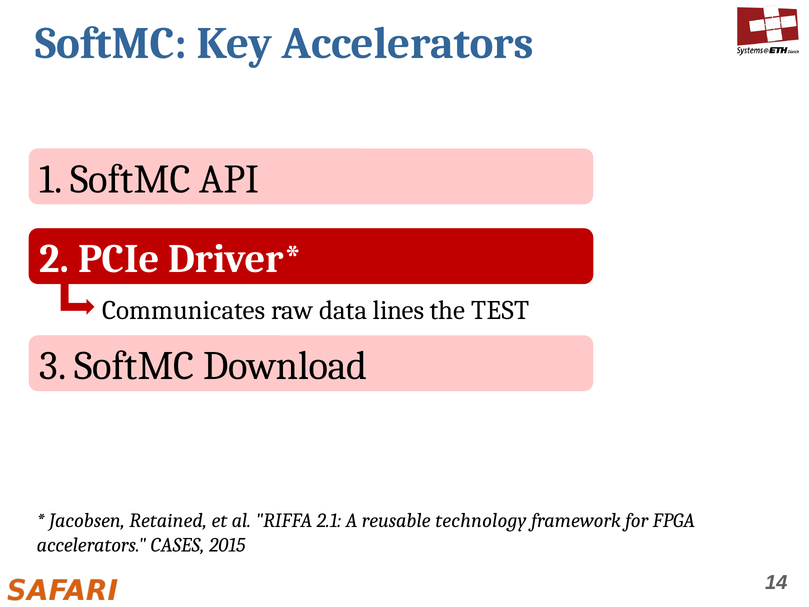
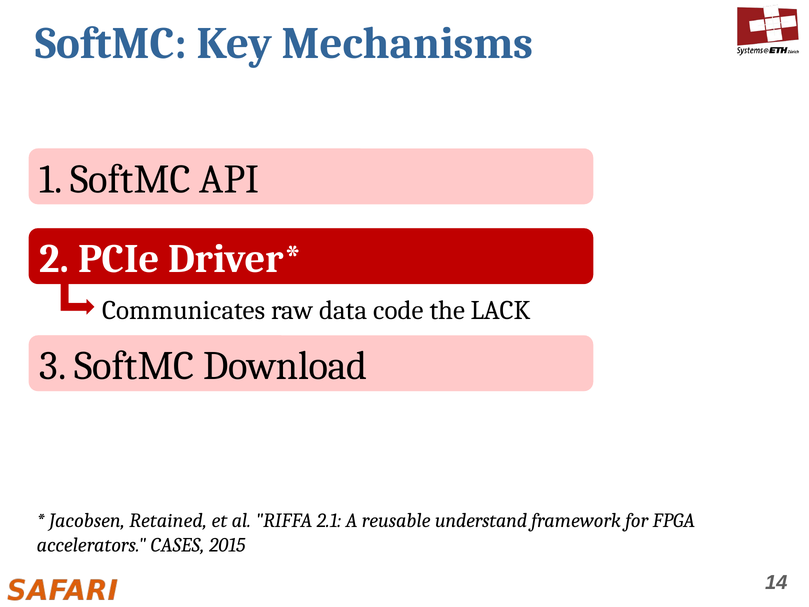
Key Accelerators: Accelerators -> Mechanisms
lines: lines -> code
TEST: TEST -> LACK
technology: technology -> understand
